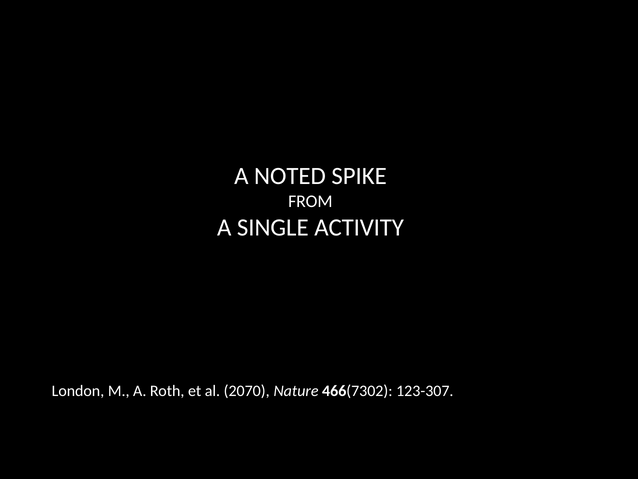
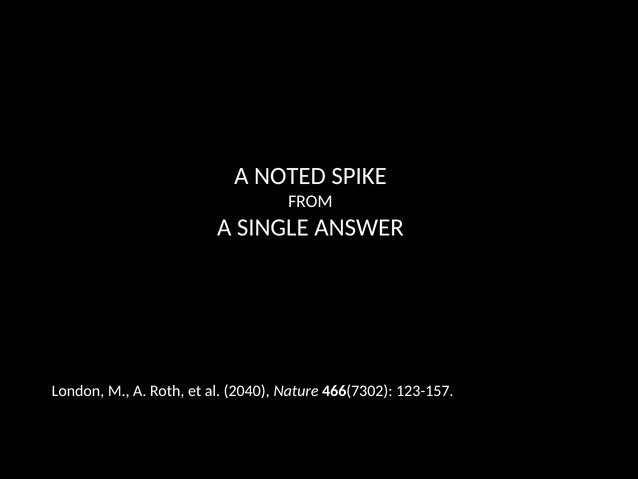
ACTIVITY: ACTIVITY -> ANSWER
2070: 2070 -> 2040
123-307: 123-307 -> 123-157
